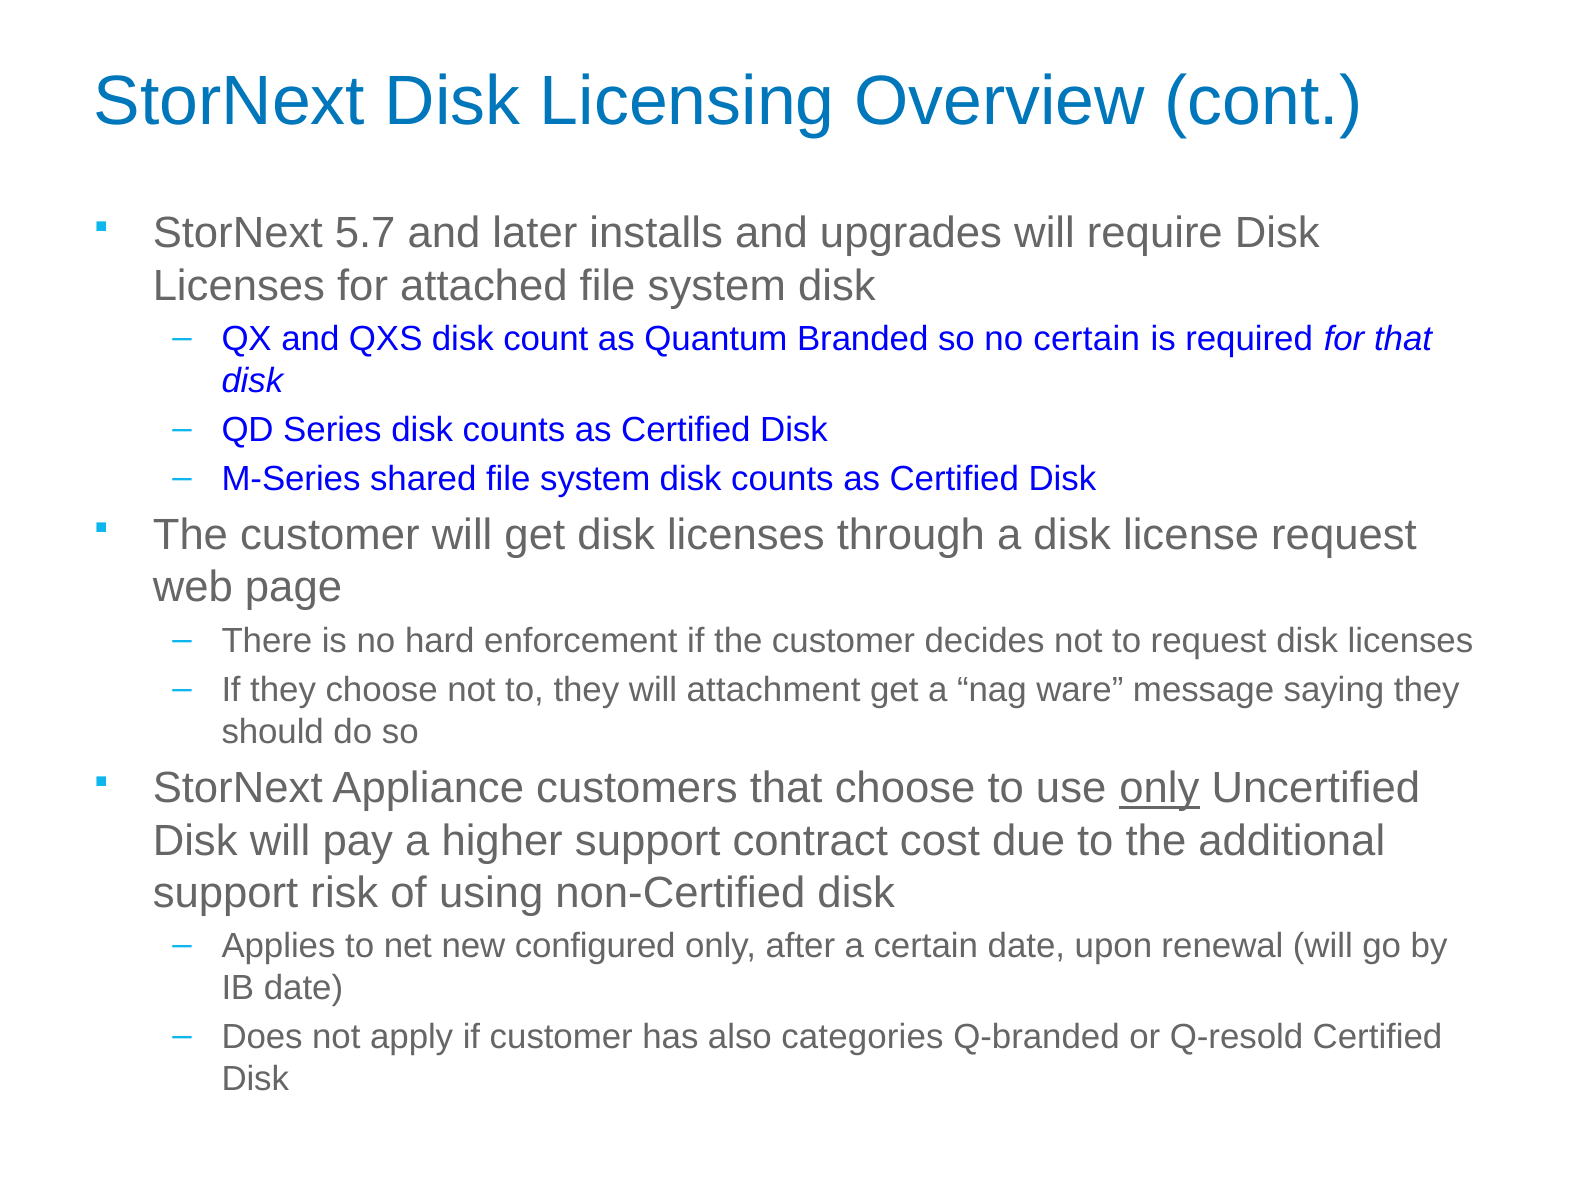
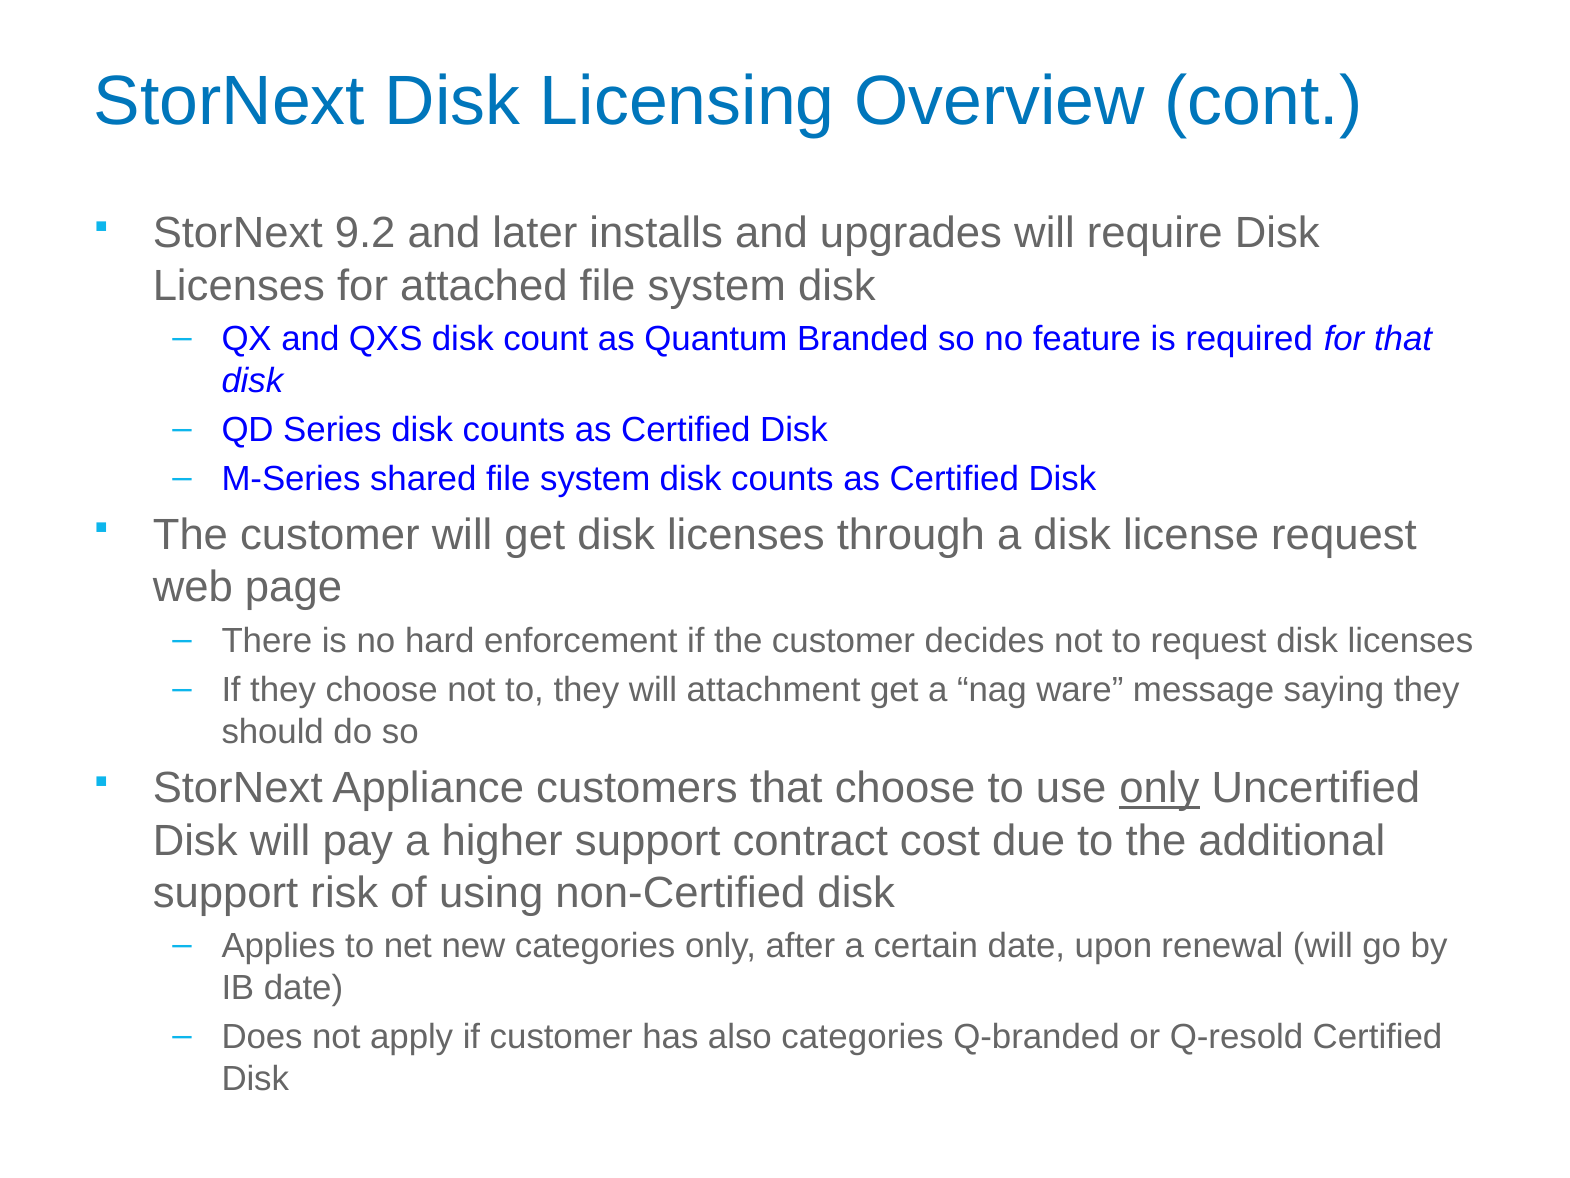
5.7: 5.7 -> 9.2
no certain: certain -> feature
new configured: configured -> categories
